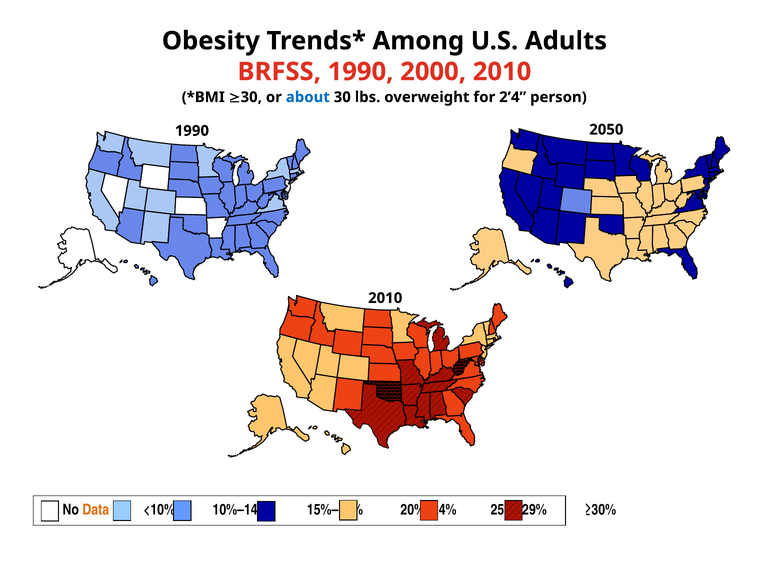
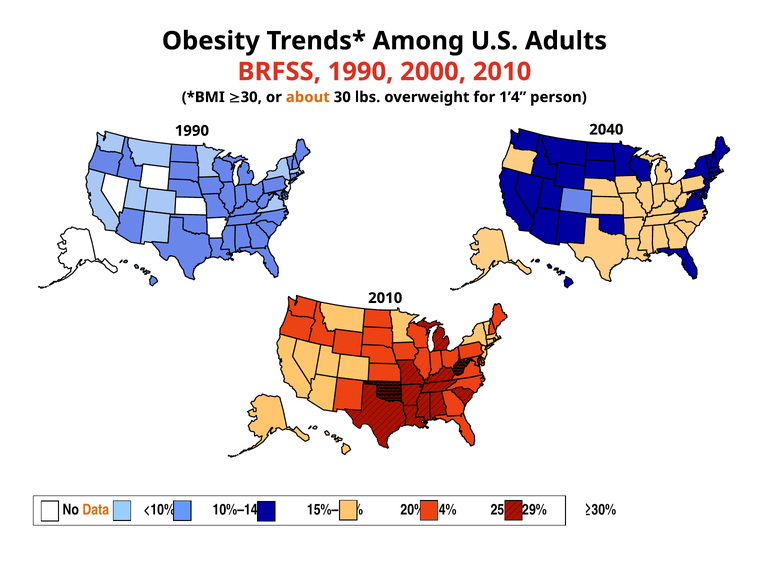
about colour: blue -> orange
2’4: 2’4 -> 1’4
2050: 2050 -> 2040
